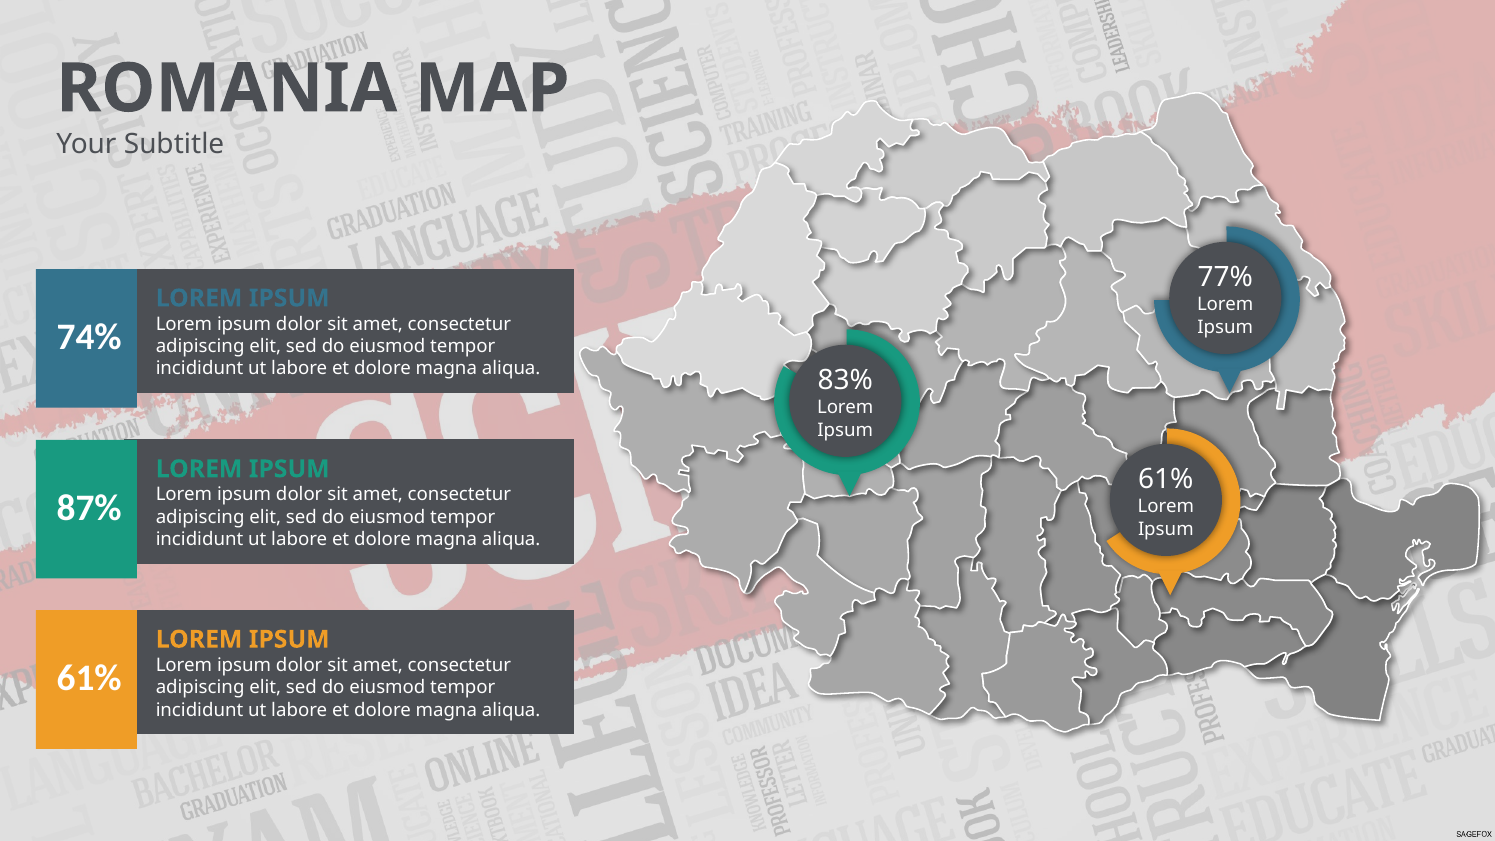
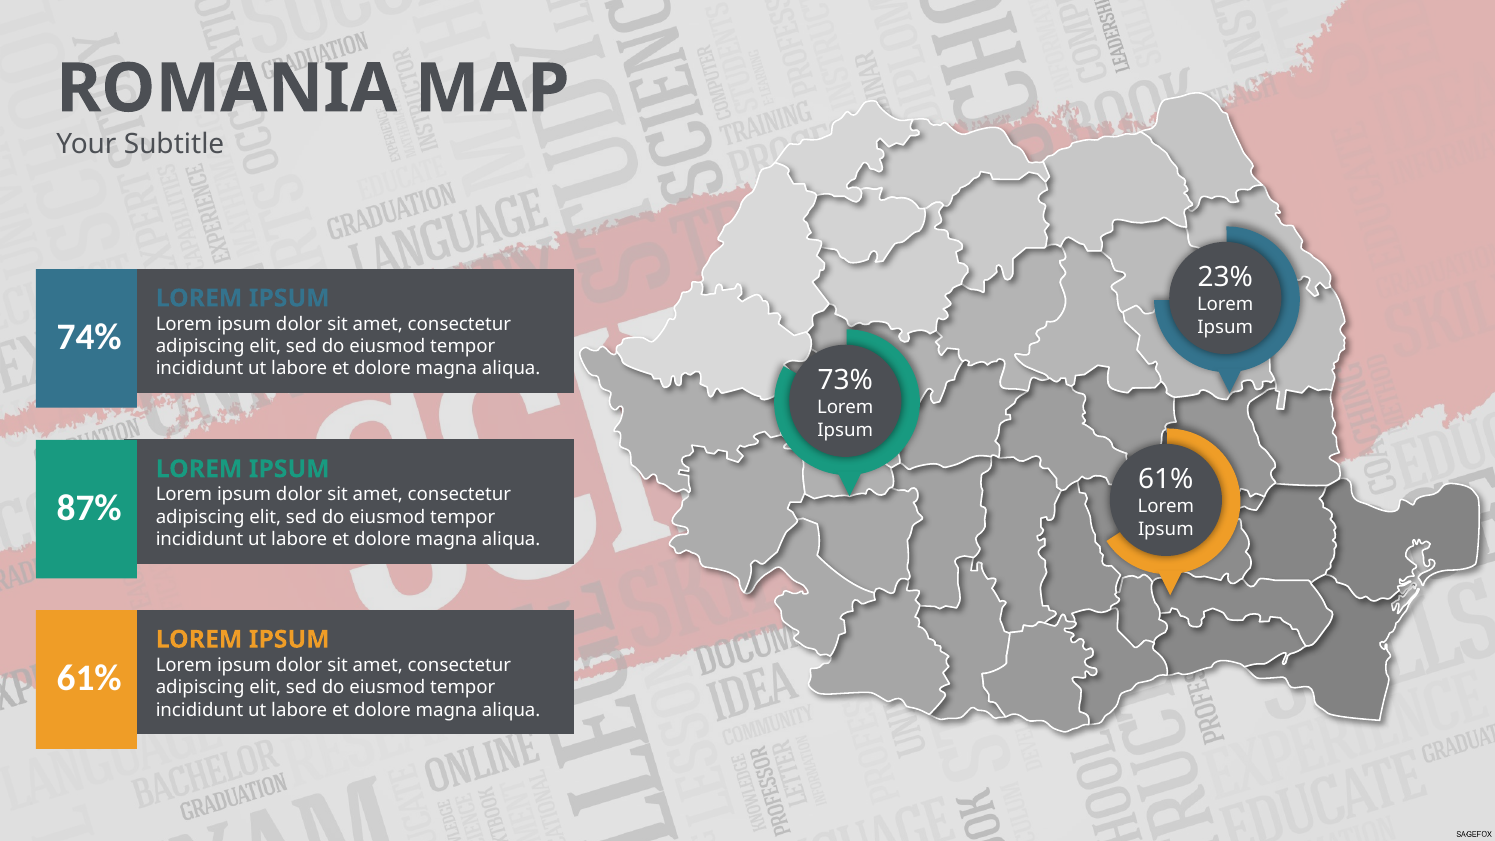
77%: 77% -> 23%
83%: 83% -> 73%
